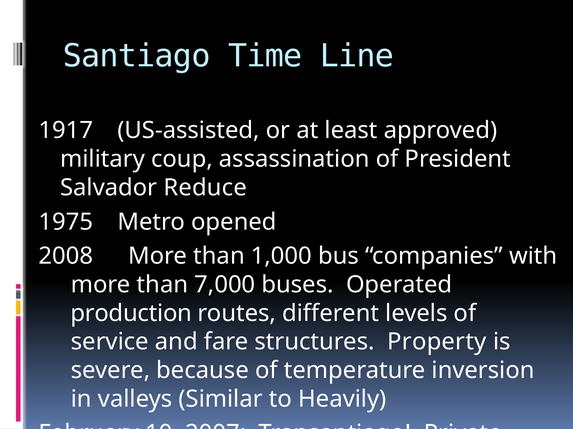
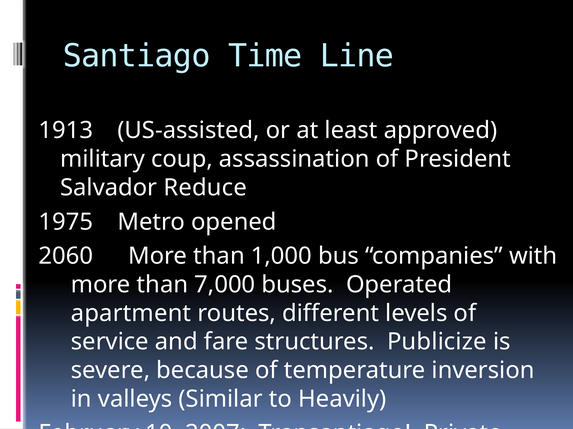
1917: 1917 -> 1913
2008: 2008 -> 2060
production: production -> apartment
structures Property: Property -> Publicize
